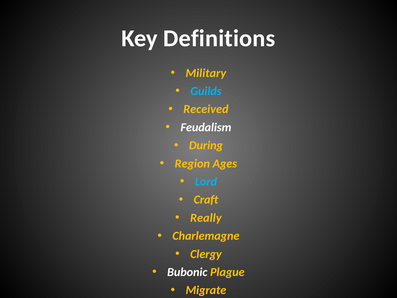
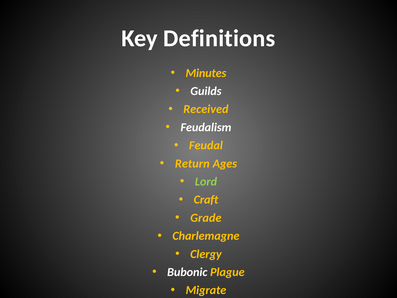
Military: Military -> Minutes
Guilds colour: light blue -> white
During: During -> Feudal
Region: Region -> Return
Lord colour: light blue -> light green
Really: Really -> Grade
